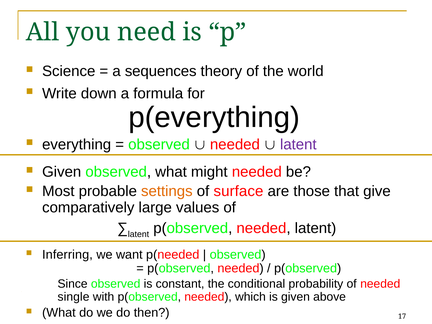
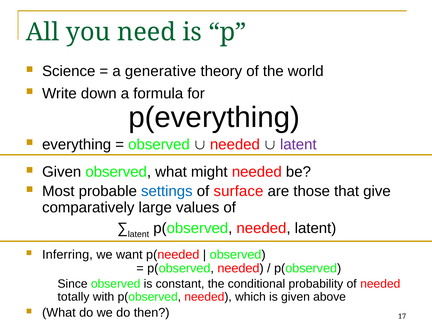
sequences: sequences -> generative
settings colour: orange -> blue
single: single -> totally
